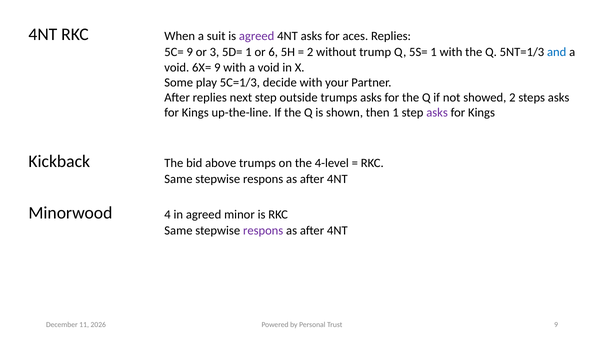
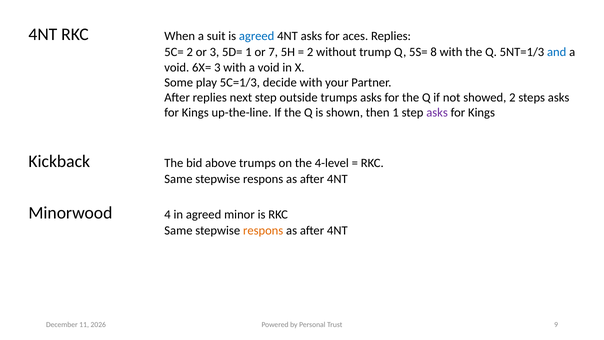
agreed at (257, 36) colour: purple -> blue
5C= 9: 9 -> 2
6: 6 -> 7
5S= 1: 1 -> 8
6X= 9: 9 -> 3
respons at (263, 230) colour: purple -> orange
